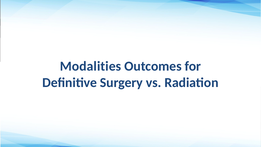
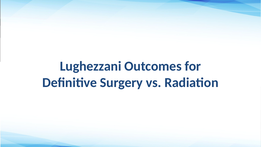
Modalities: Modalities -> Lughezzani
